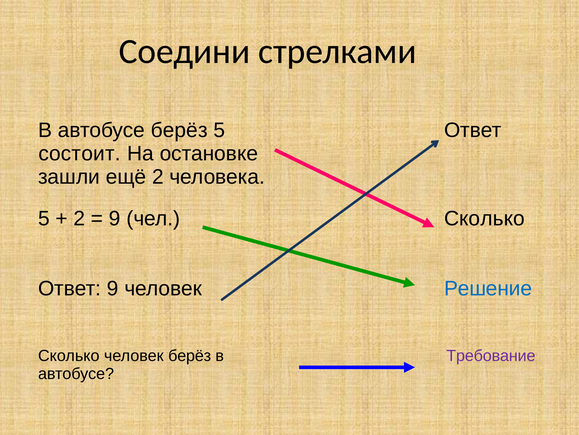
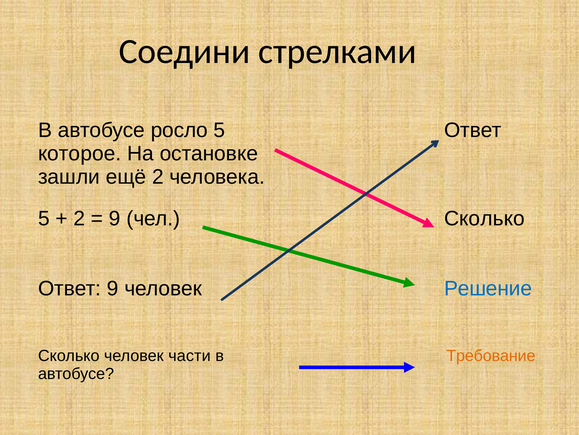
автобусе берёз: берёз -> росло
состоит: состоит -> которое
человек берёз: берёз -> части
Требование colour: purple -> orange
